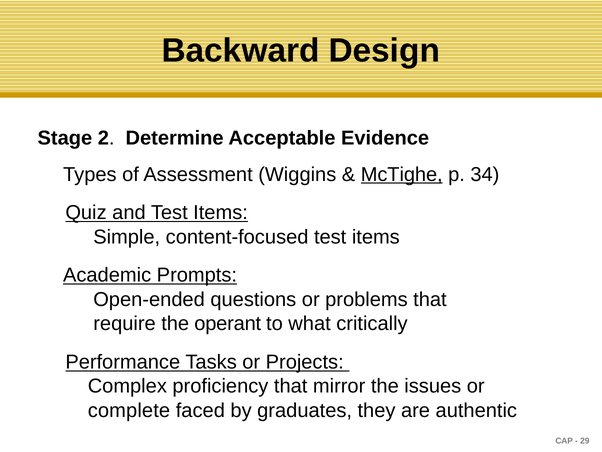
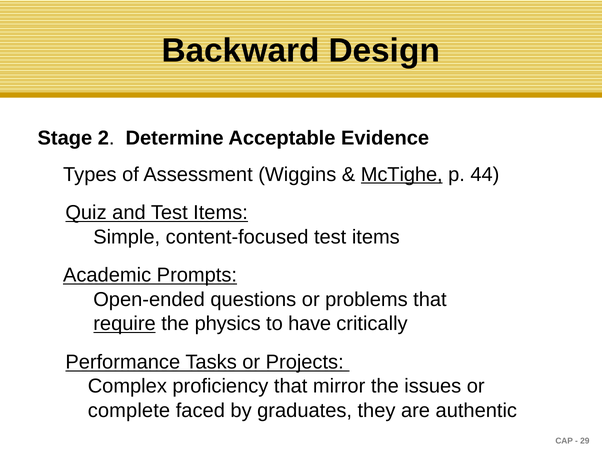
34: 34 -> 44
require underline: none -> present
operant: operant -> physics
what: what -> have
